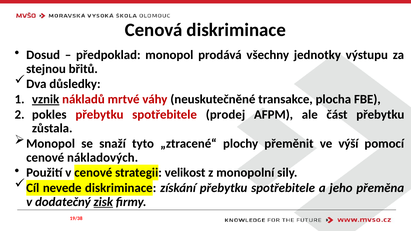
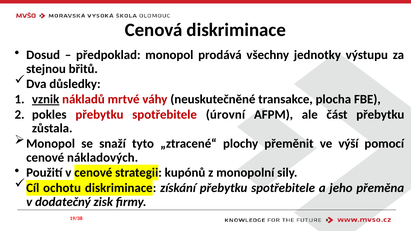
prodej: prodej -> úrovní
velikost: velikost -> kupónů
nevede: nevede -> ochotu
zisk underline: present -> none
